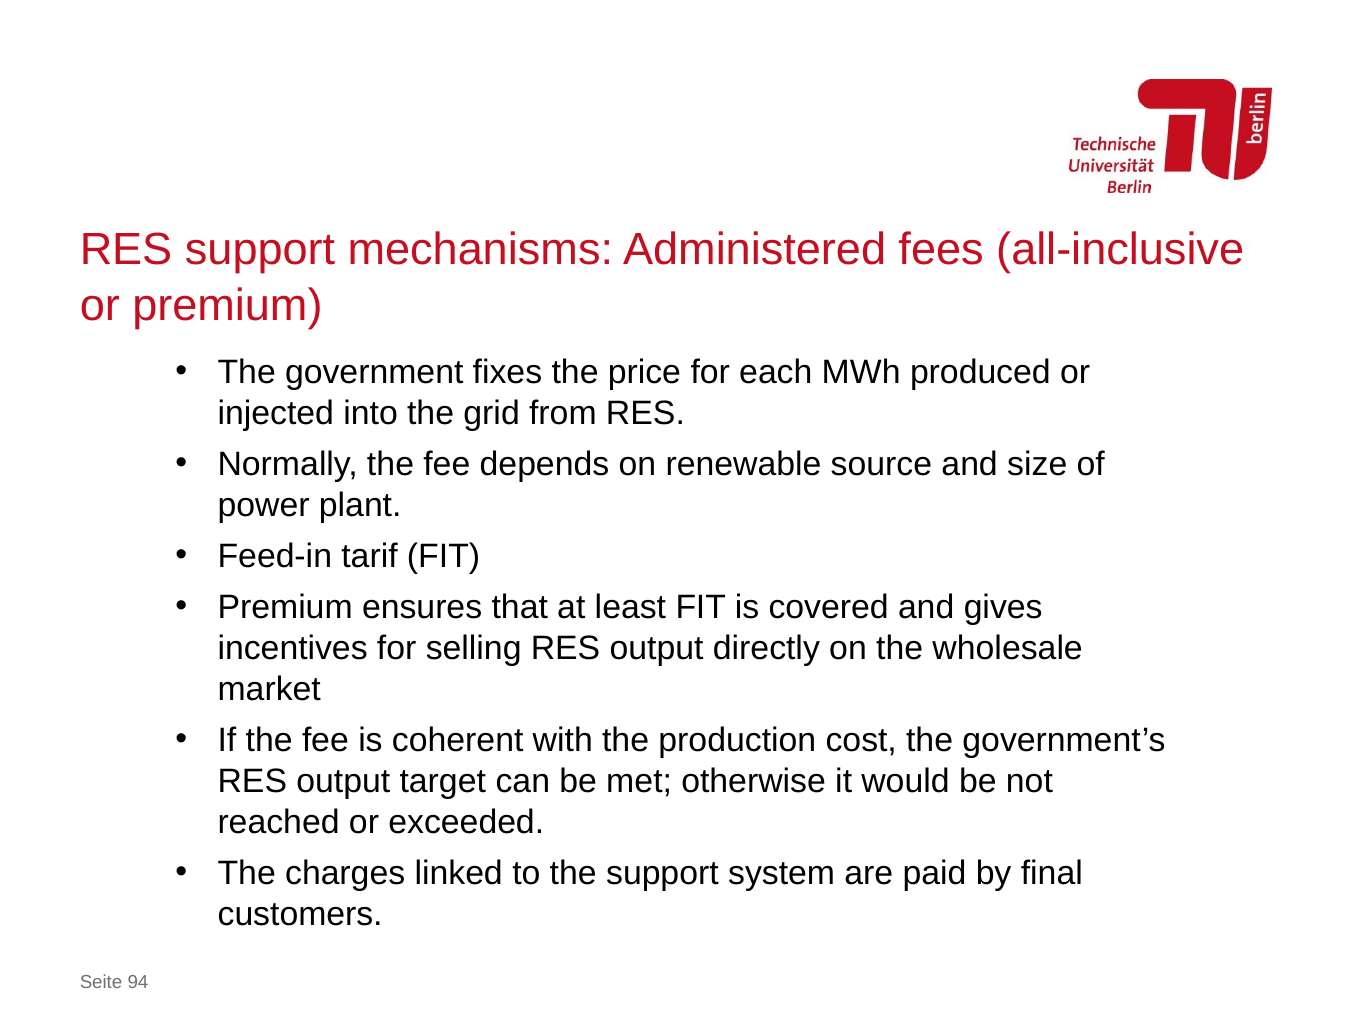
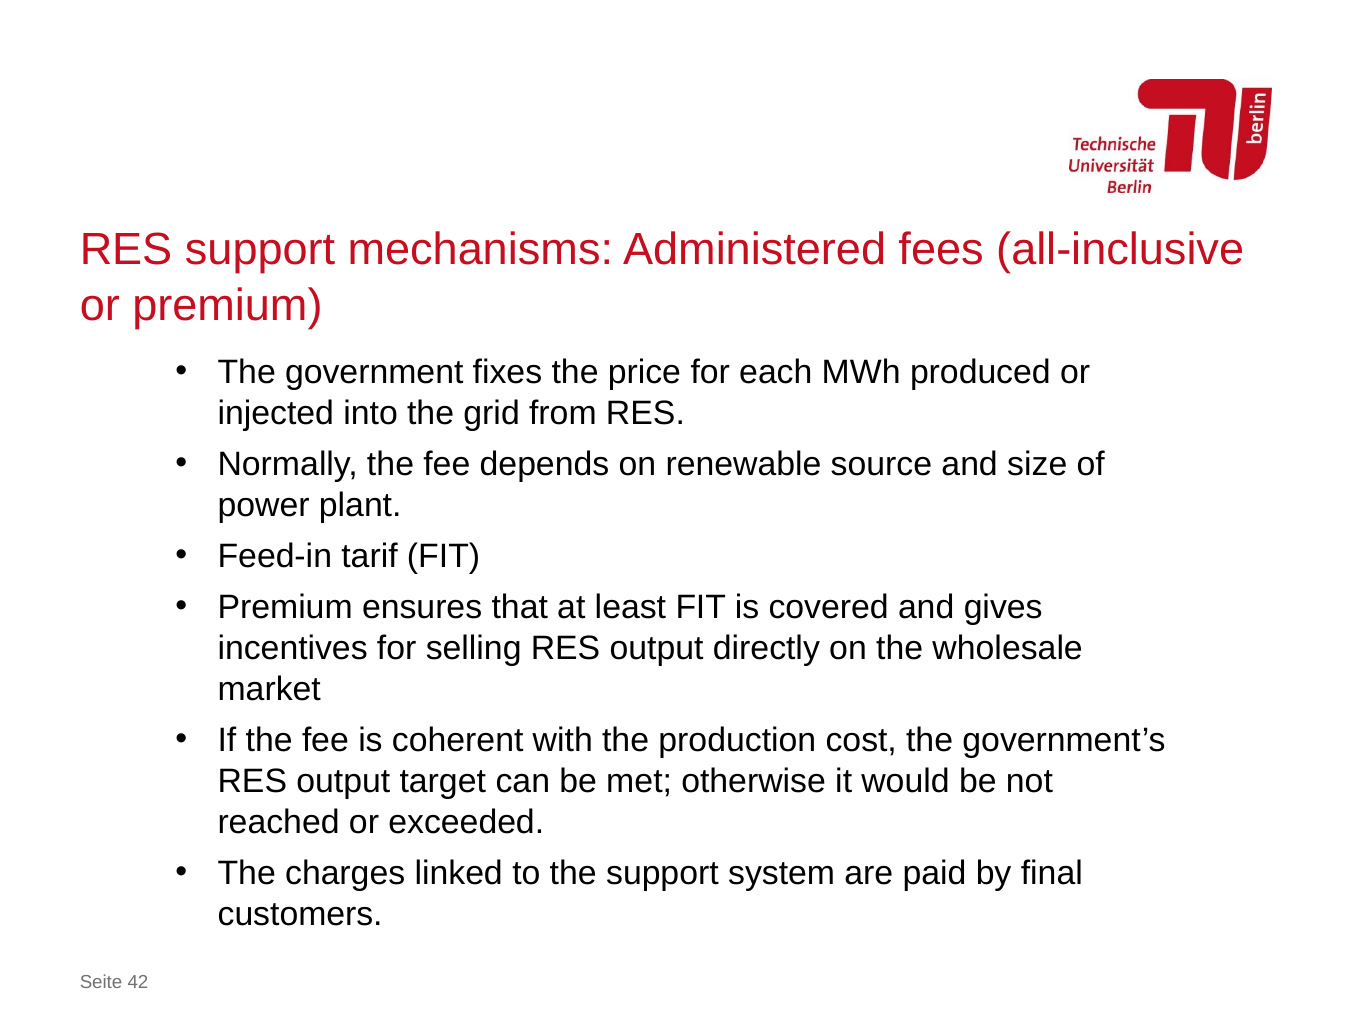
94: 94 -> 42
